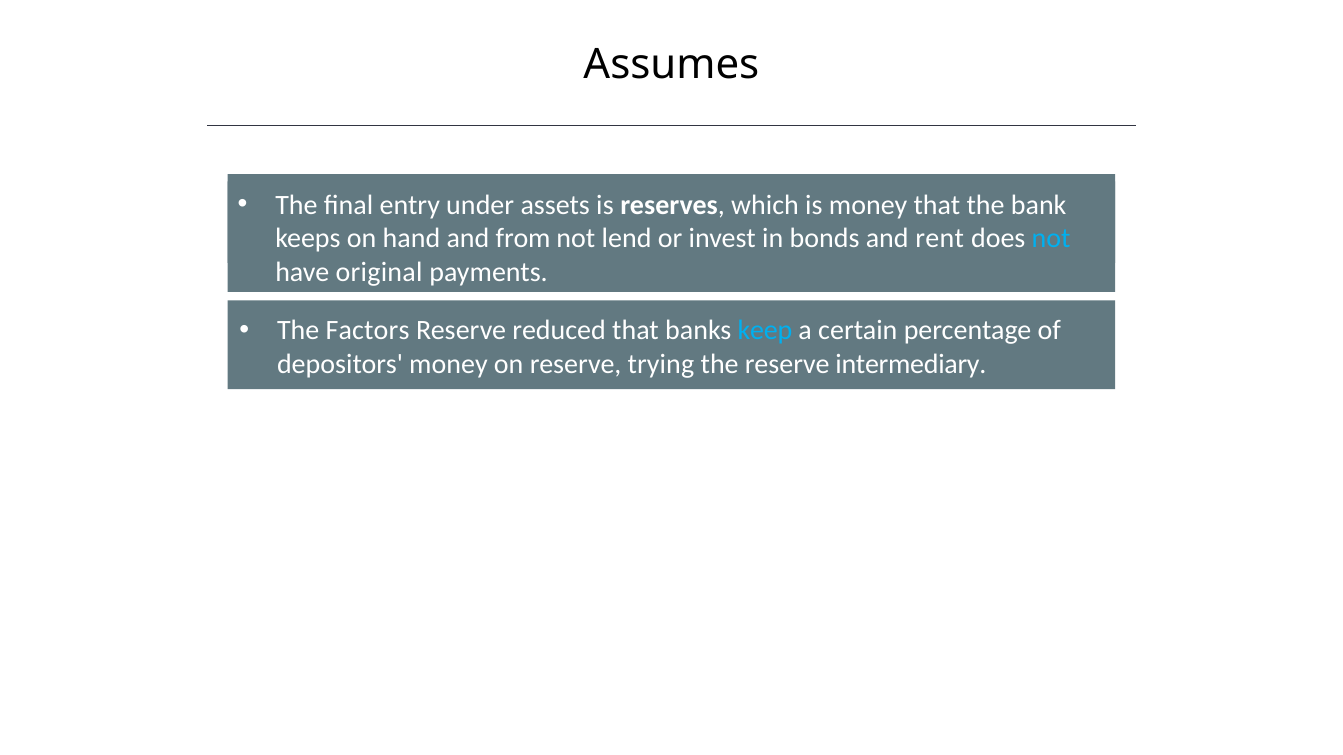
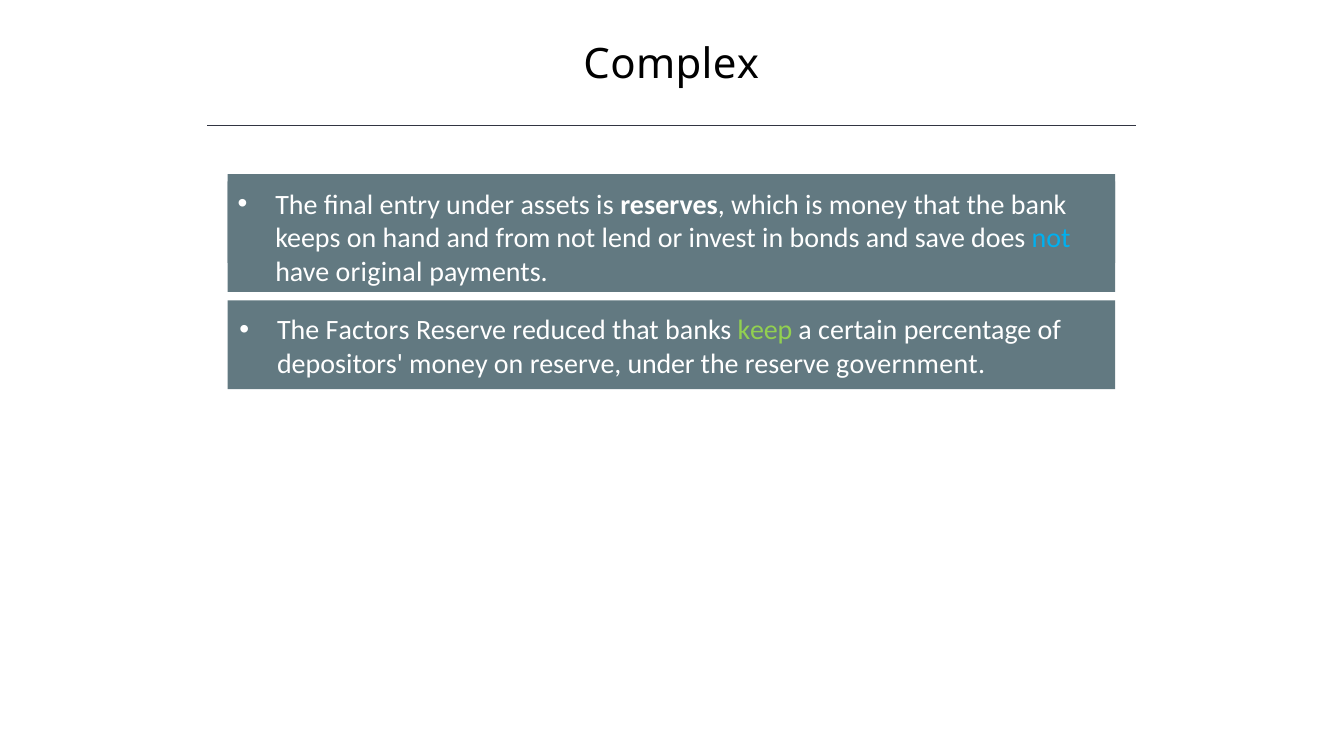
Assumes: Assumes -> Complex
rent: rent -> save
keep colour: light blue -> light green
reserve trying: trying -> under
intermediary: intermediary -> government
